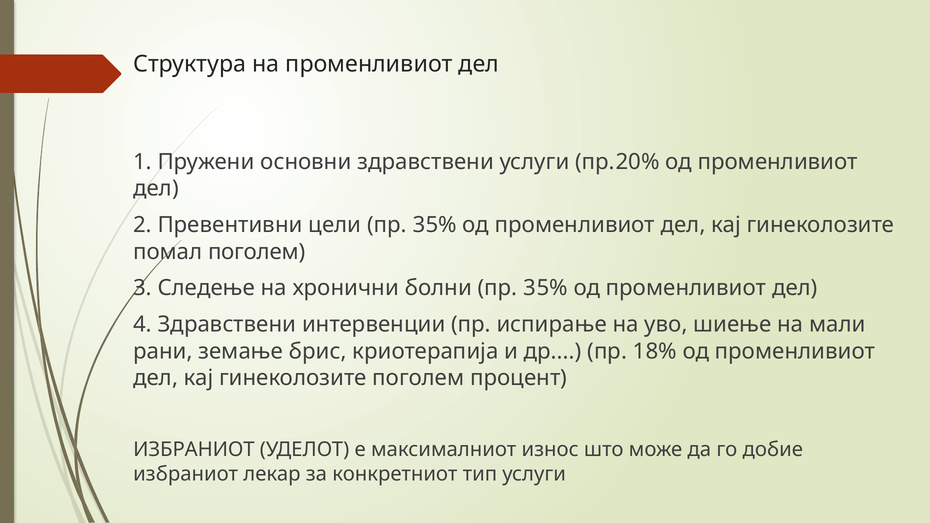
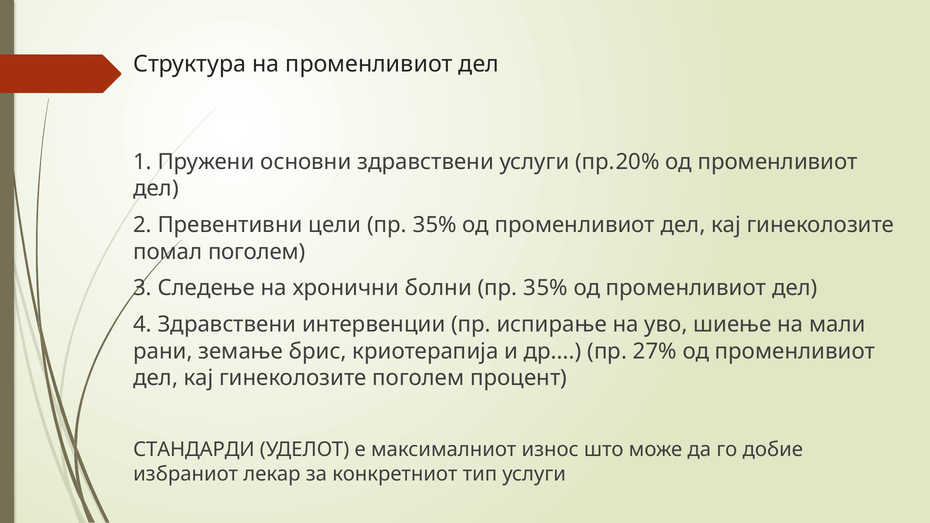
18%: 18% -> 27%
ИЗБРАНИОТ at (194, 450): ИЗБРАНИОТ -> СТАНДАРДИ
